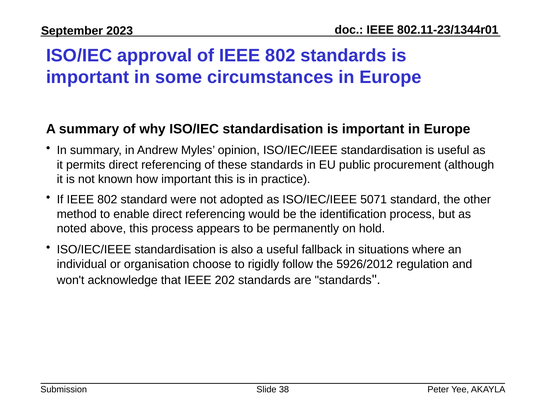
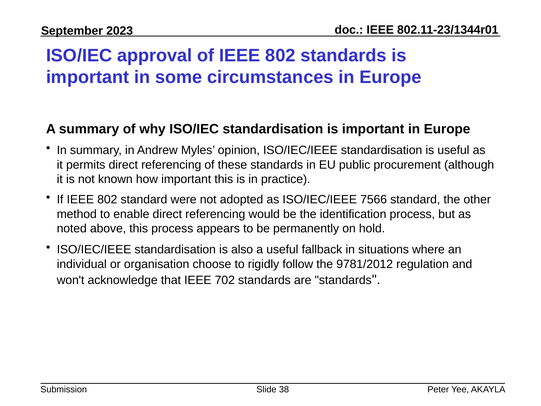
5071: 5071 -> 7566
5926/2012: 5926/2012 -> 9781/2012
202: 202 -> 702
